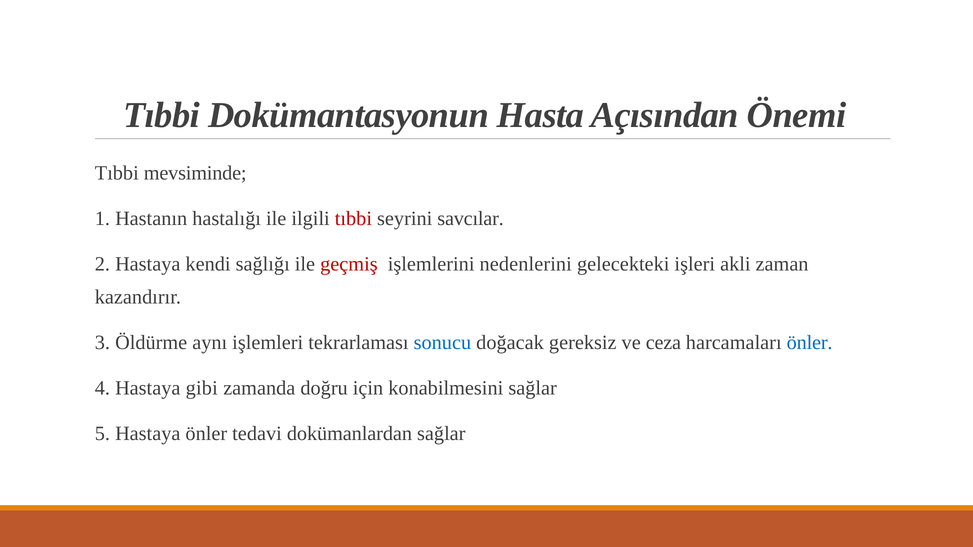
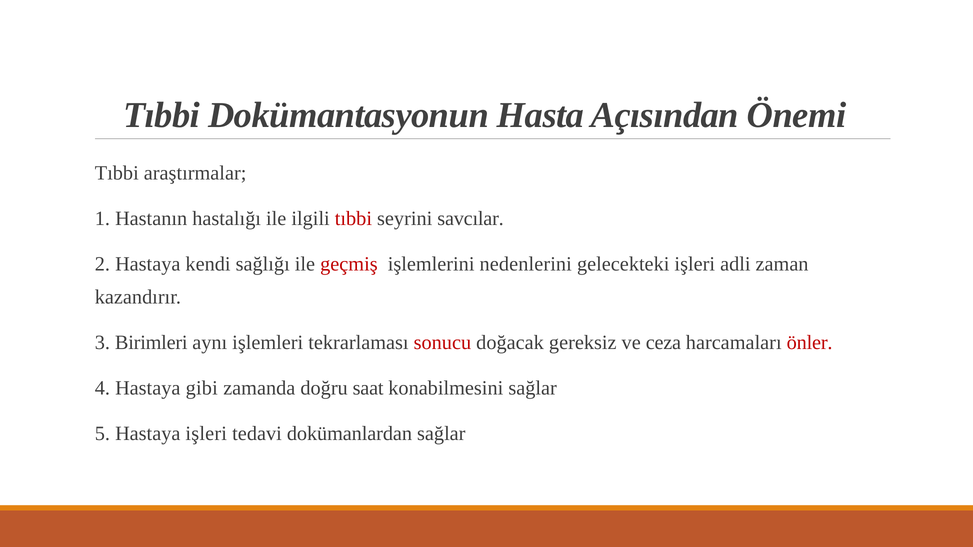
mevsiminde: mevsiminde -> araştırmalar
akli: akli -> adli
Öldürme: Öldürme -> Birimleri
sonucu colour: blue -> red
önler at (810, 343) colour: blue -> red
için: için -> saat
Hastaya önler: önler -> işleri
